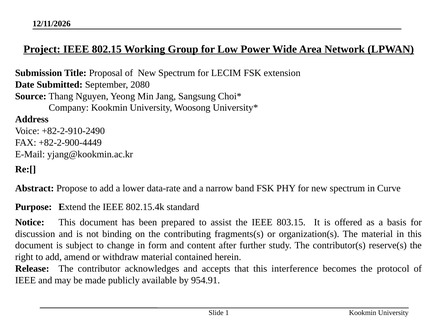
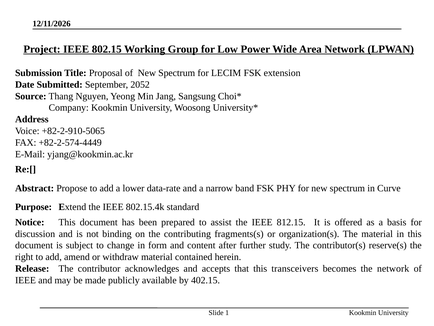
2080: 2080 -> 2052
+82-2-910-2490: +82-2-910-2490 -> +82-2-910-5065
+82-2-900-4449: +82-2-900-4449 -> +82-2-574-4449
803.15: 803.15 -> 812.15
interference: interference -> transceivers
the protocol: protocol -> network
954.91: 954.91 -> 402.15
